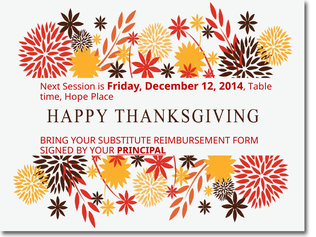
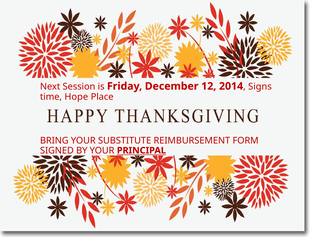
Table: Table -> Signs
